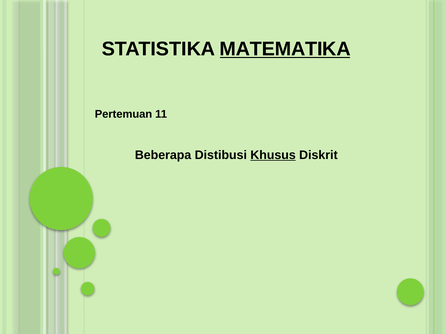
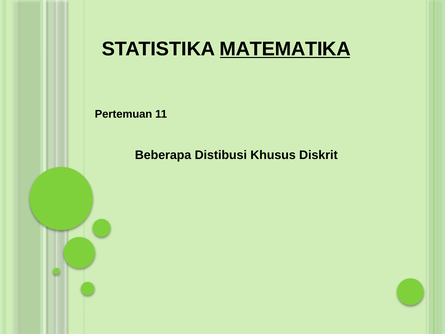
Khusus underline: present -> none
